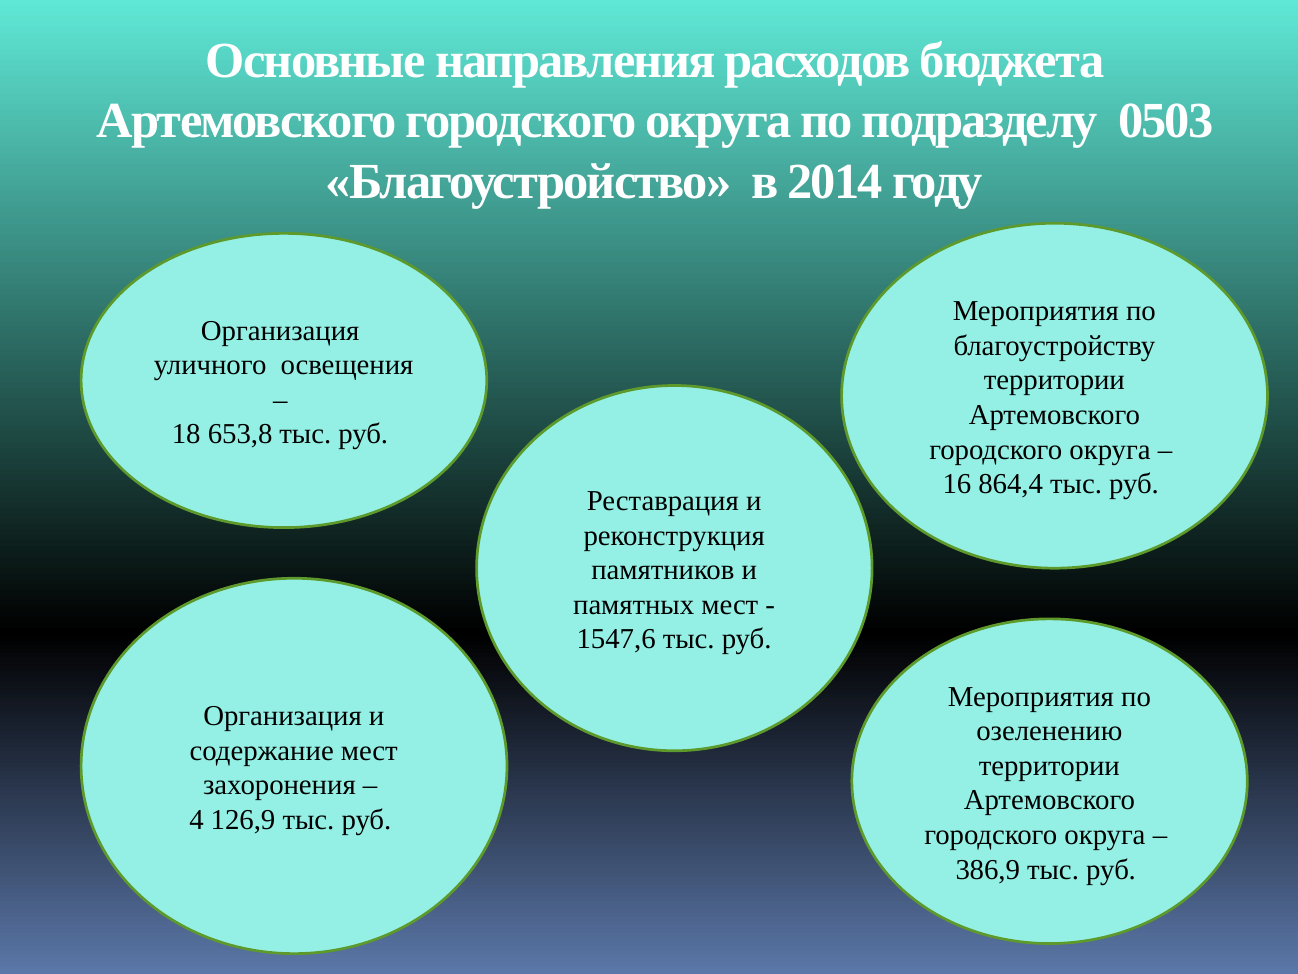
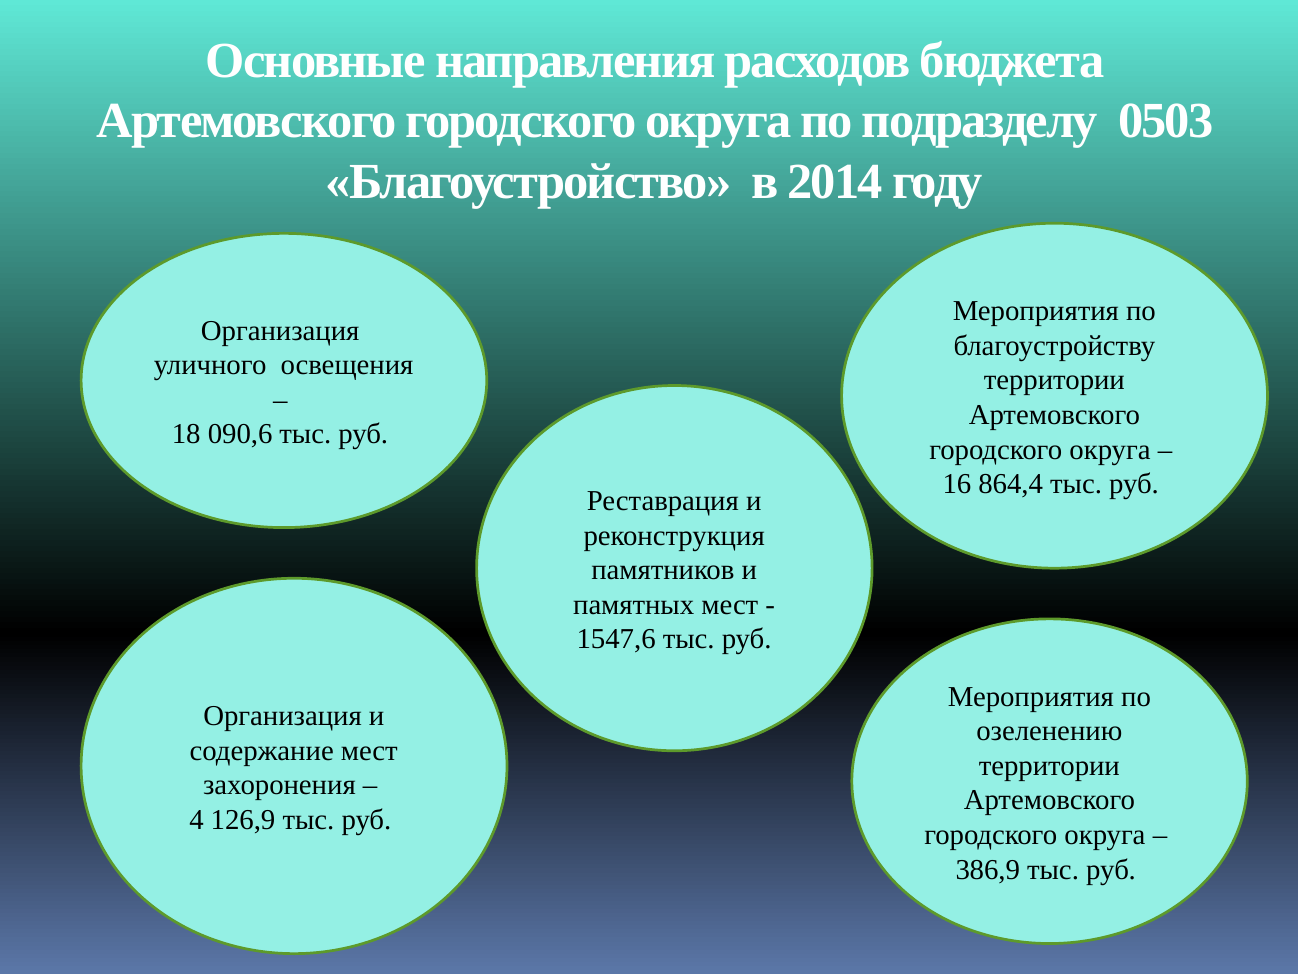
653,8: 653,8 -> 090,6
